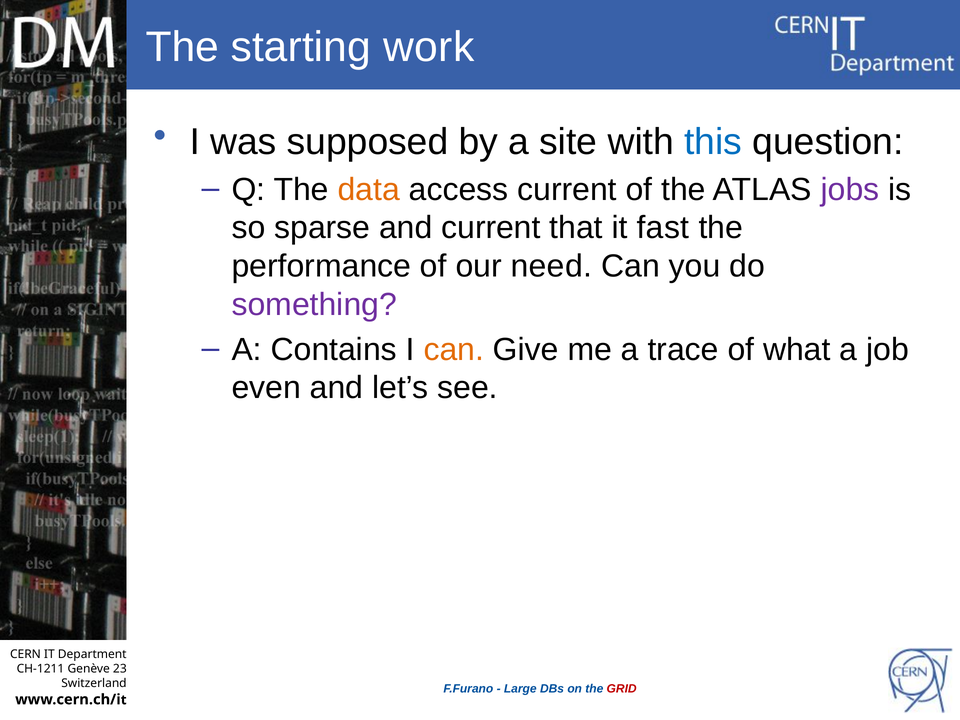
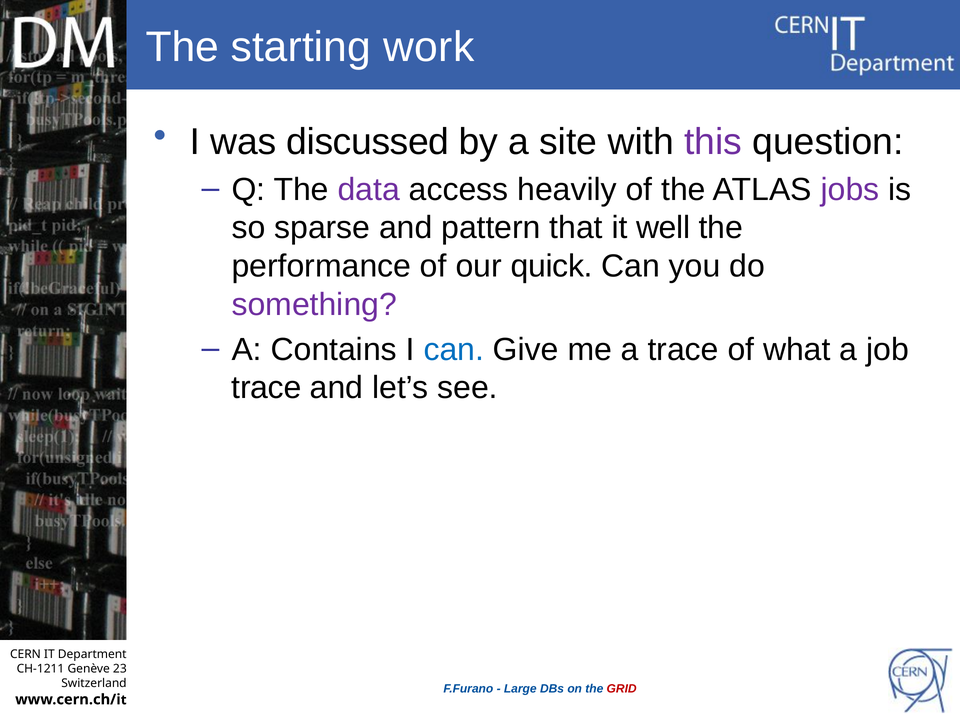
supposed: supposed -> discussed
this colour: blue -> purple
data colour: orange -> purple
access current: current -> heavily
and current: current -> pattern
fast: fast -> well
need: need -> quick
can at (454, 349) colour: orange -> blue
even at (266, 388): even -> trace
